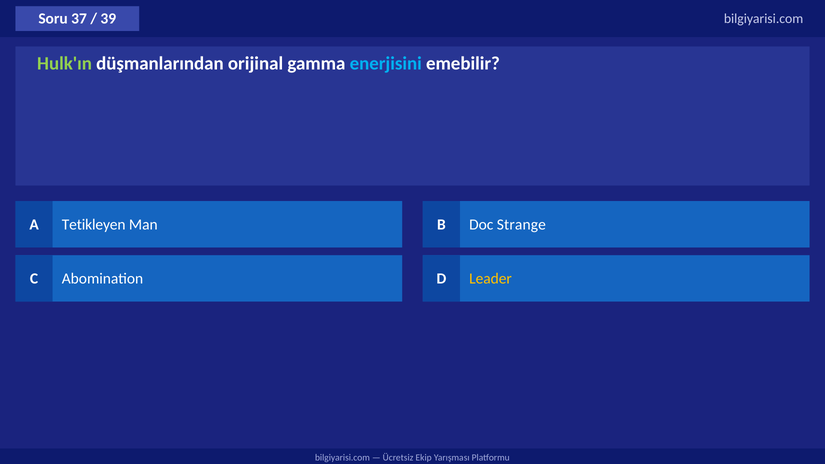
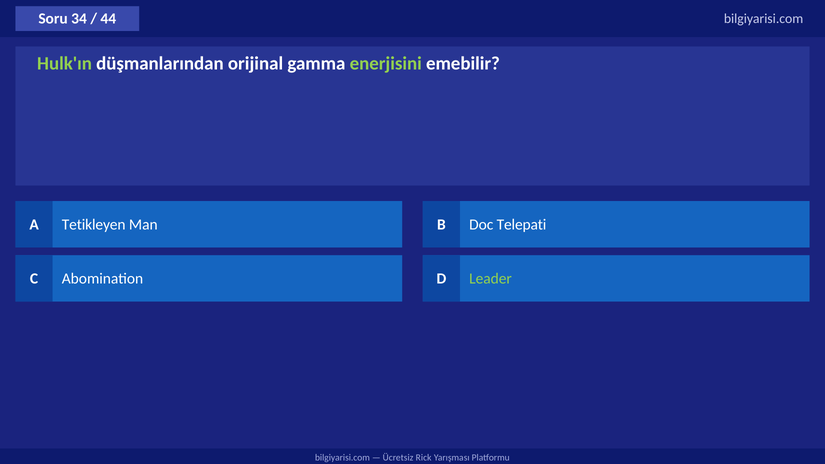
37: 37 -> 34
39: 39 -> 44
enerjisini colour: light blue -> light green
Strange: Strange -> Telepati
Leader colour: yellow -> light green
Ekip: Ekip -> Rick
